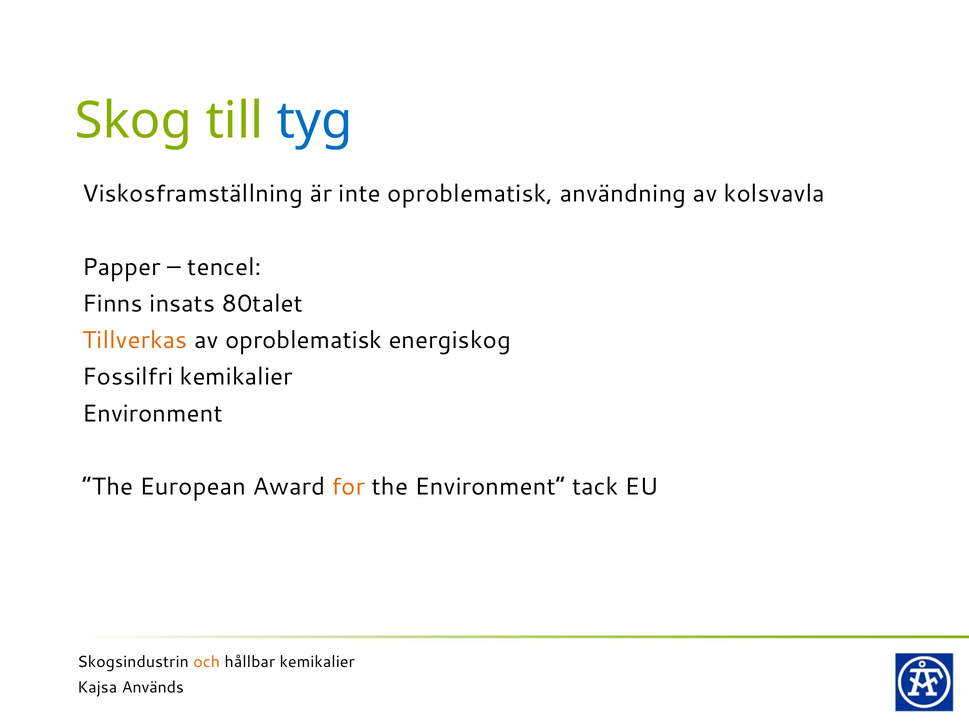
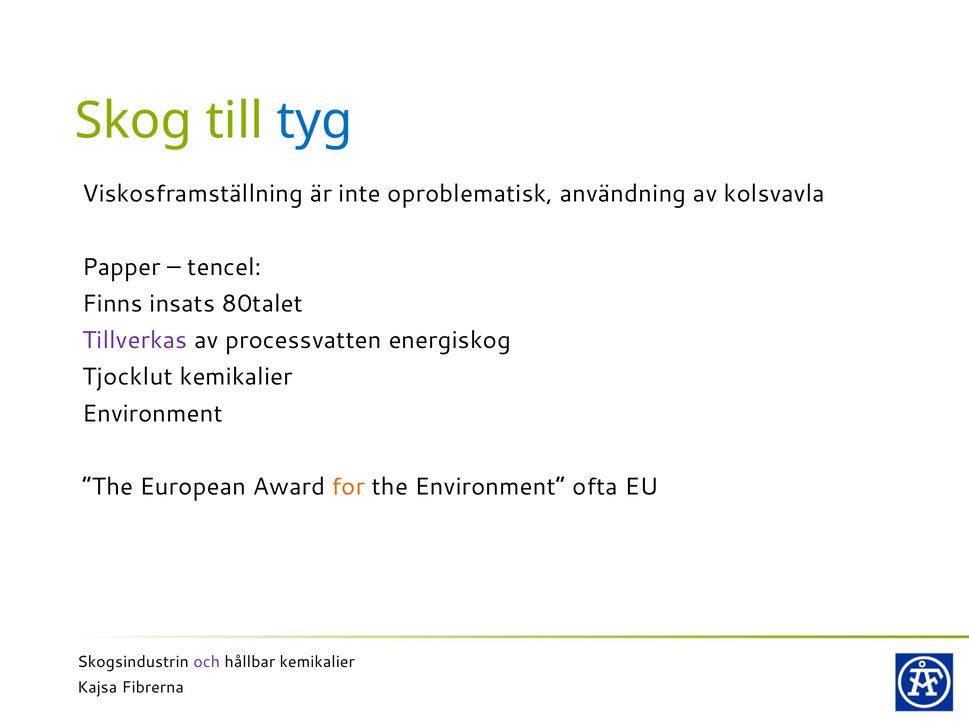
Tillverkas colour: orange -> purple
av oproblematisk: oproblematisk -> processvatten
Fossilfri: Fossilfri -> Tjocklut
tack: tack -> ofta
och colour: orange -> purple
Används: Används -> Fibrerna
